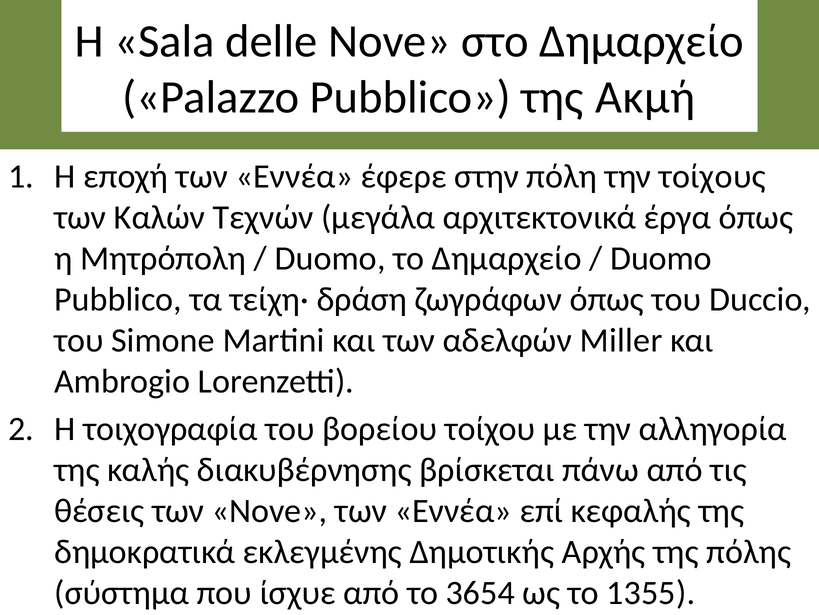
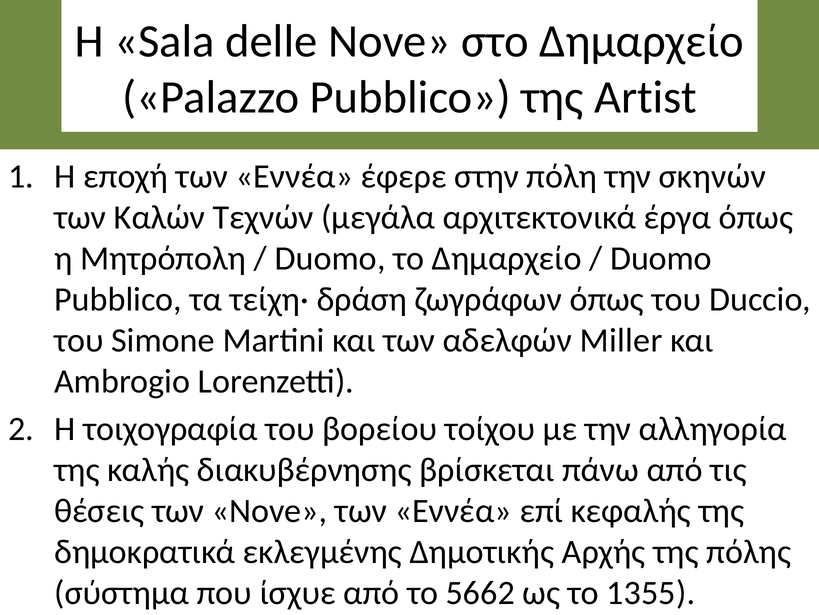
Ακμή: Ακμή -> Artist
τοίχους: τοίχους -> σκηνών
3654: 3654 -> 5662
